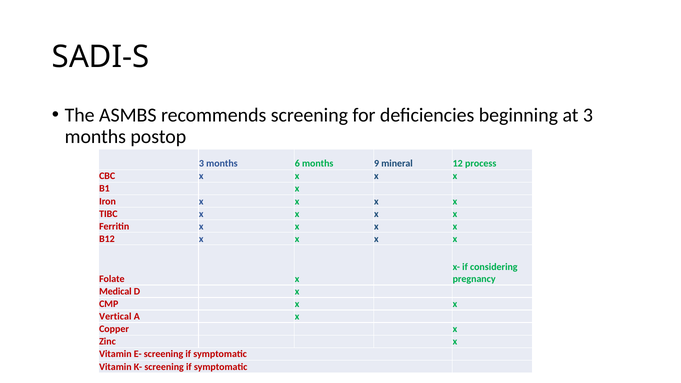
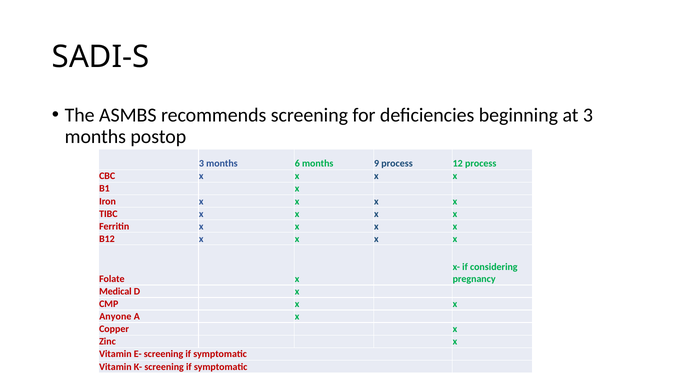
9 mineral: mineral -> process
Vertical: Vertical -> Anyone
